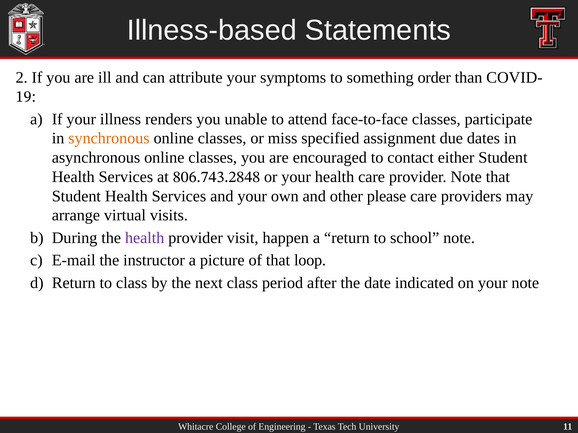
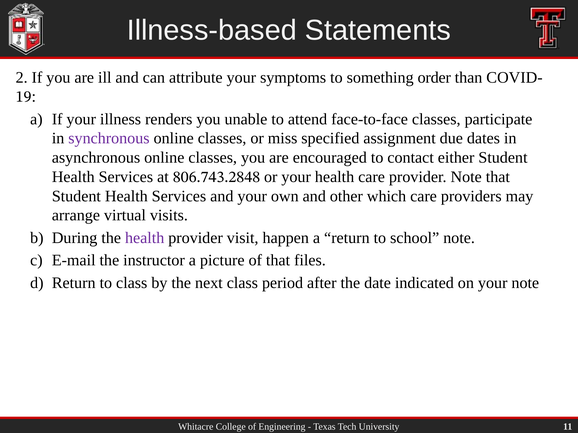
synchronous colour: orange -> purple
please: please -> which
loop: loop -> files
